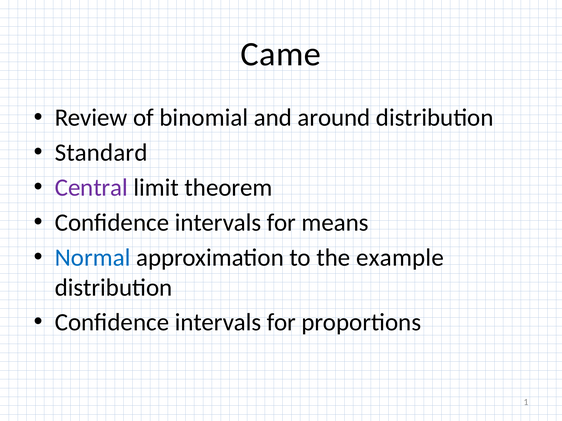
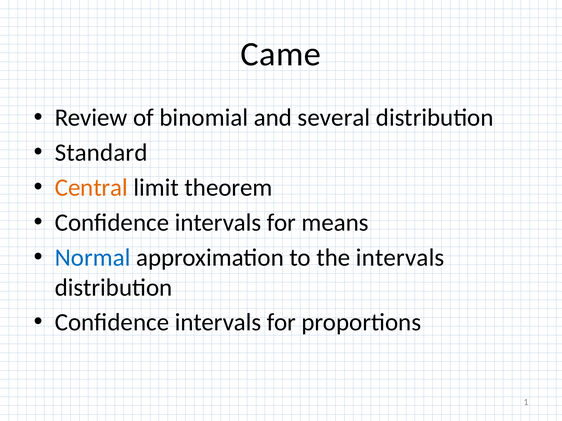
around: around -> several
Central colour: purple -> orange
the example: example -> intervals
